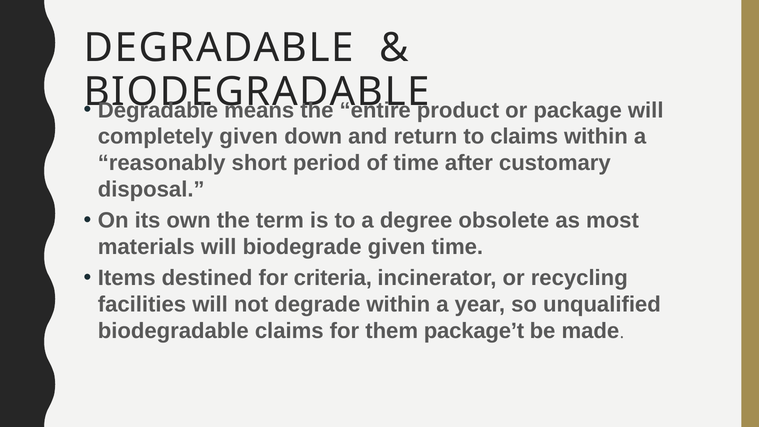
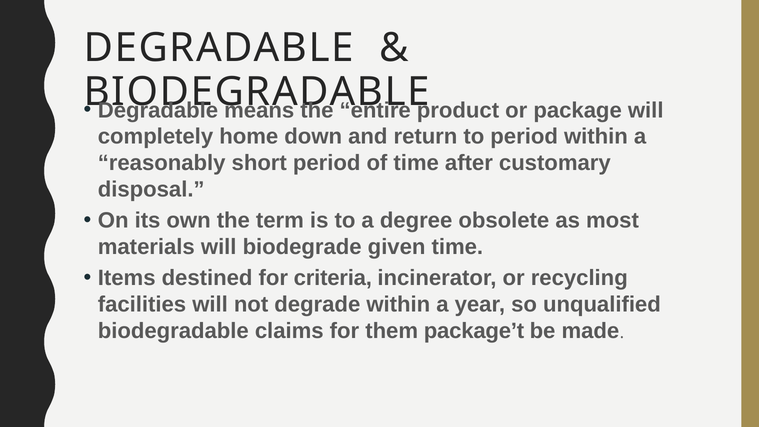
completely given: given -> home
to claims: claims -> period
